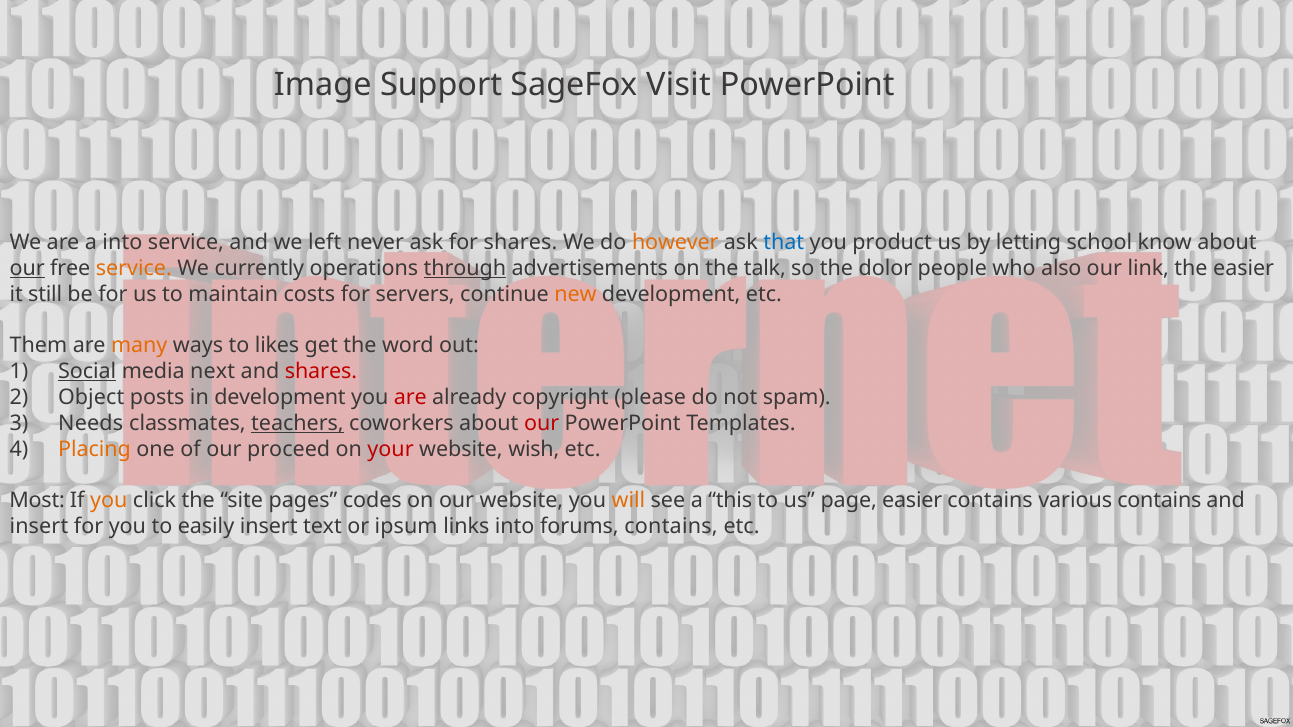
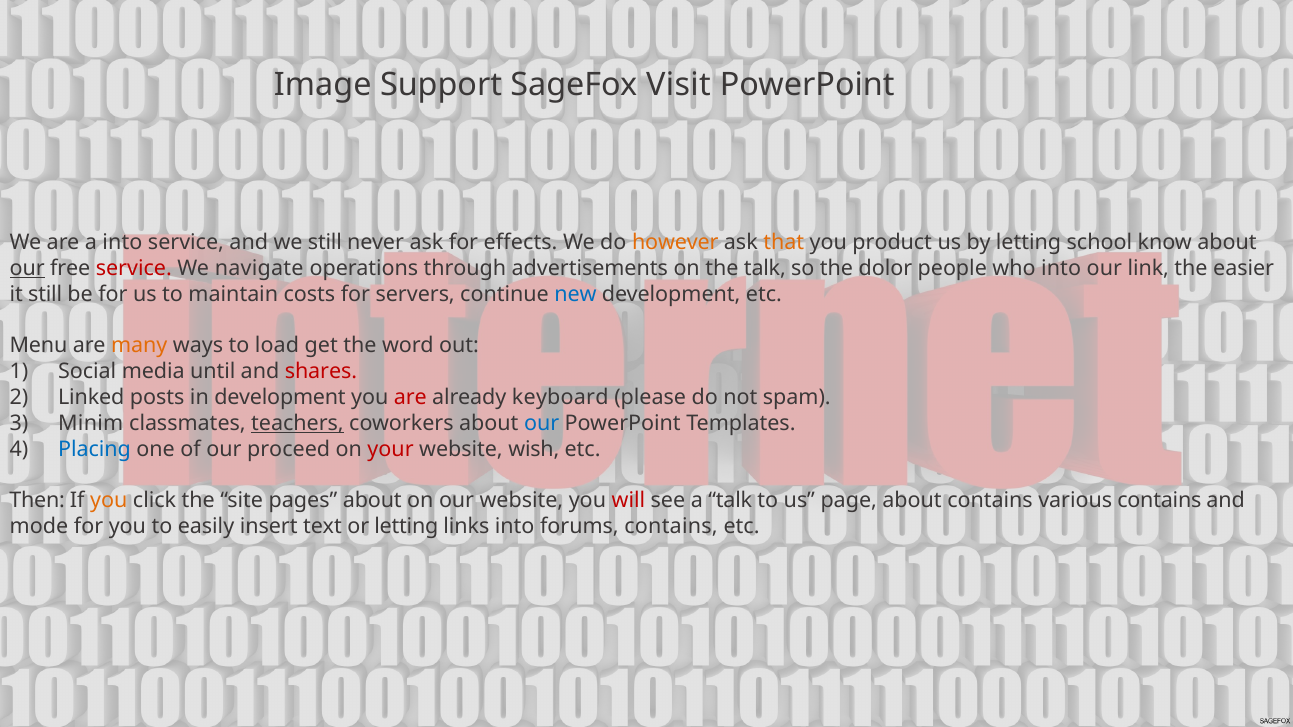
we left: left -> still
for shares: shares -> effects
that colour: blue -> orange
service at (134, 268) colour: orange -> red
currently: currently -> navigate
through underline: present -> none
who also: also -> into
new colour: orange -> blue
Them: Them -> Menu
likes: likes -> load
Social underline: present -> none
next: next -> until
Object: Object -> Linked
copyright: copyright -> keyboard
Needs: Needs -> Minim
our at (542, 423) colour: red -> blue
Placing colour: orange -> blue
Most: Most -> Then
pages codes: codes -> about
will colour: orange -> red
a this: this -> talk
page easier: easier -> about
insert at (39, 527): insert -> mode
or ipsum: ipsum -> letting
